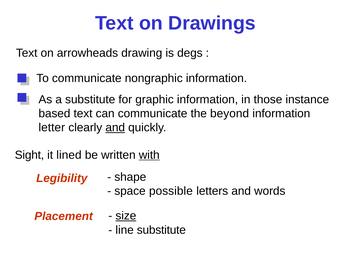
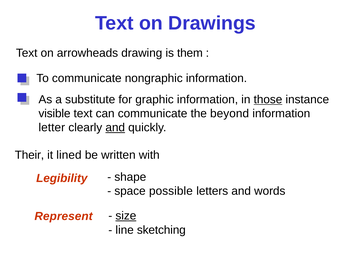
degs: degs -> them
those underline: none -> present
based: based -> visible
Sight: Sight -> Their
with underline: present -> none
Placement: Placement -> Represent
line substitute: substitute -> sketching
